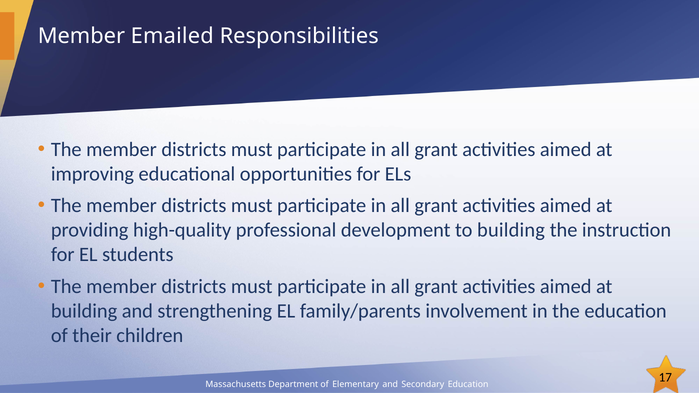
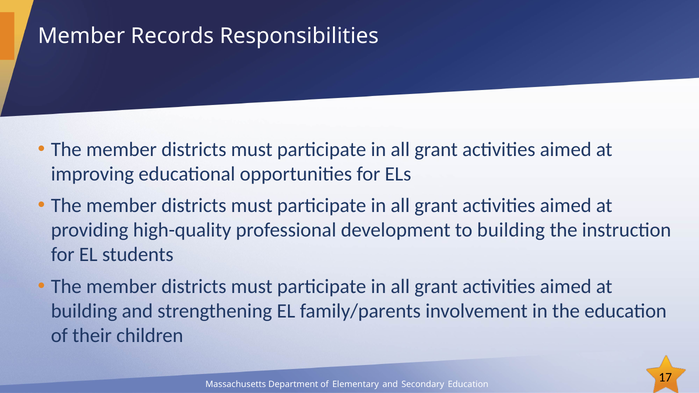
Emailed: Emailed -> Records
